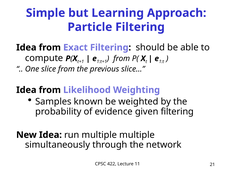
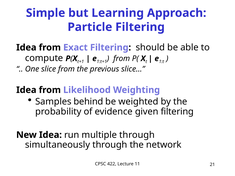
known: known -> behind
multiple multiple: multiple -> through
